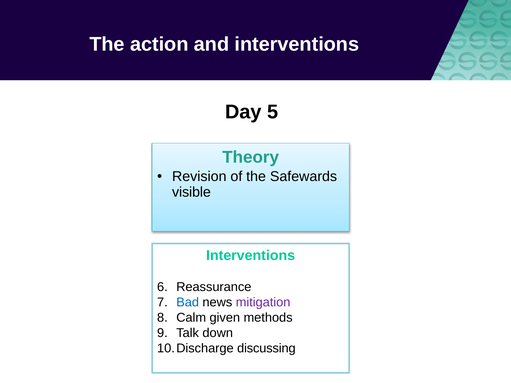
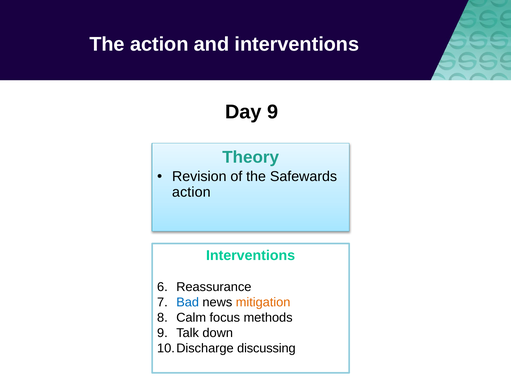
Day 5: 5 -> 9
visible at (191, 192): visible -> action
mitigation colour: purple -> orange
given: given -> focus
